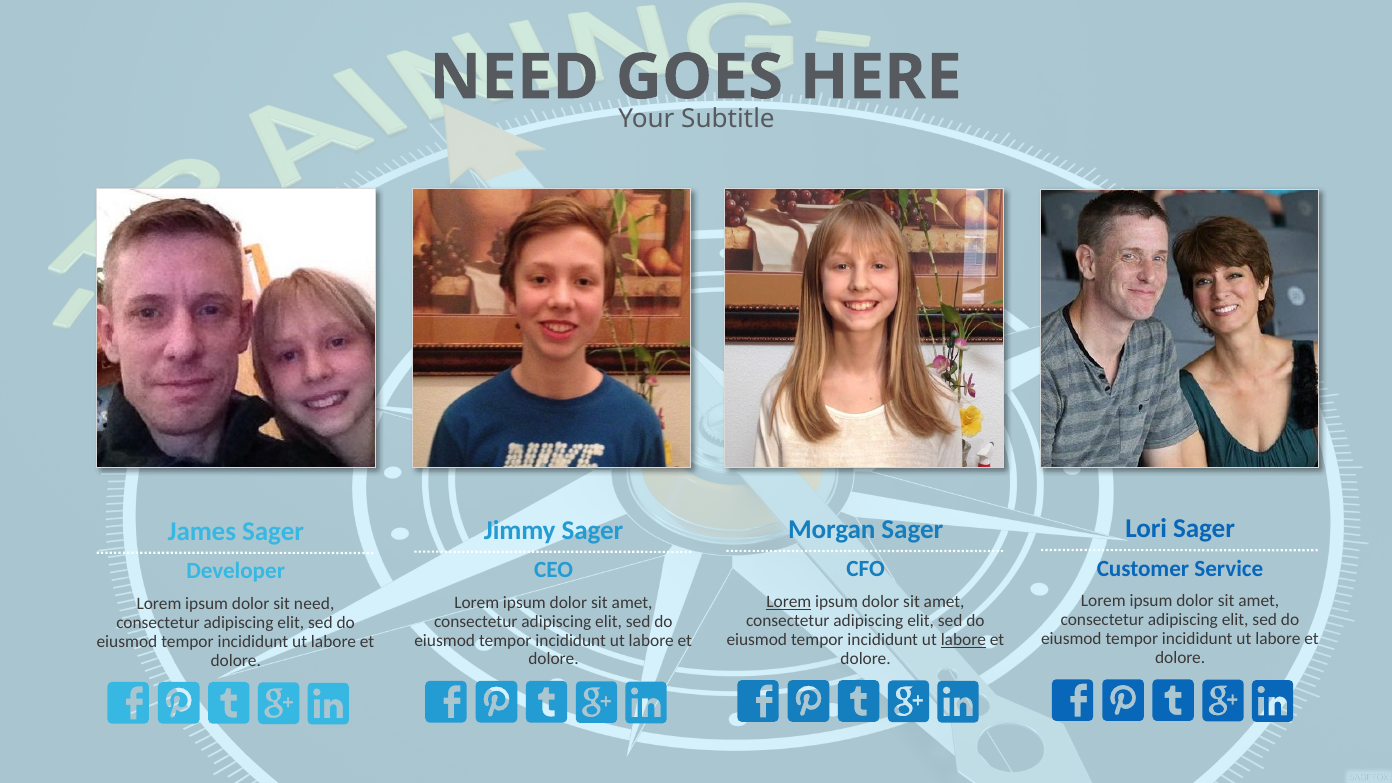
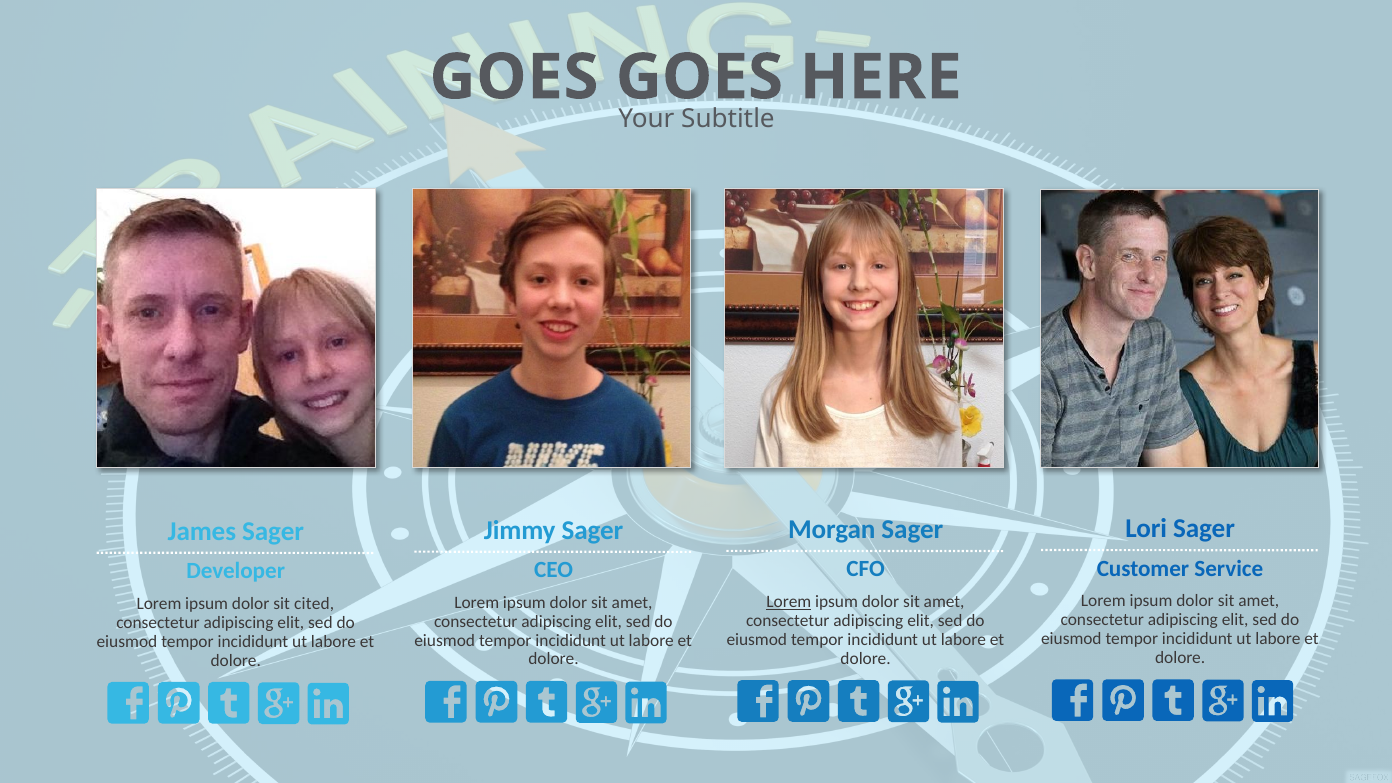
NEED at (514, 77): NEED -> GOES
sit need: need -> cited
labore at (963, 640) underline: present -> none
